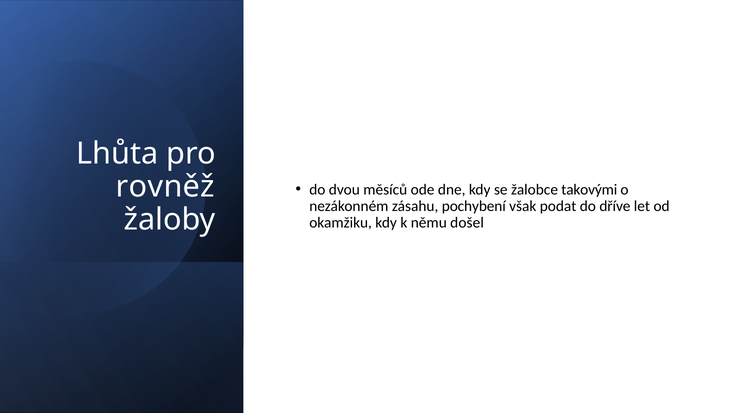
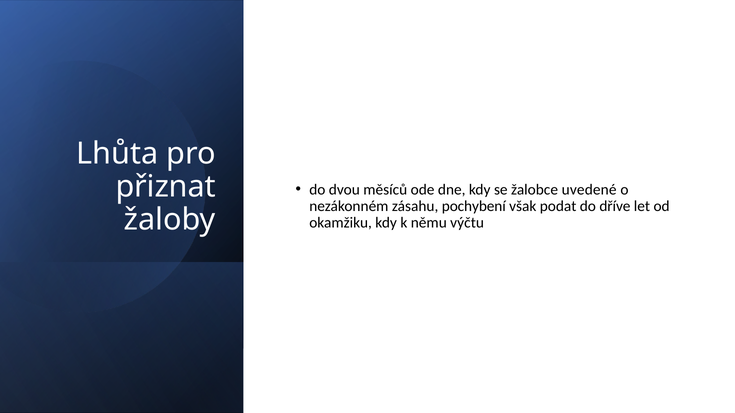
rovněž: rovněž -> přiznat
takovými: takovými -> uvedené
došel: došel -> výčtu
